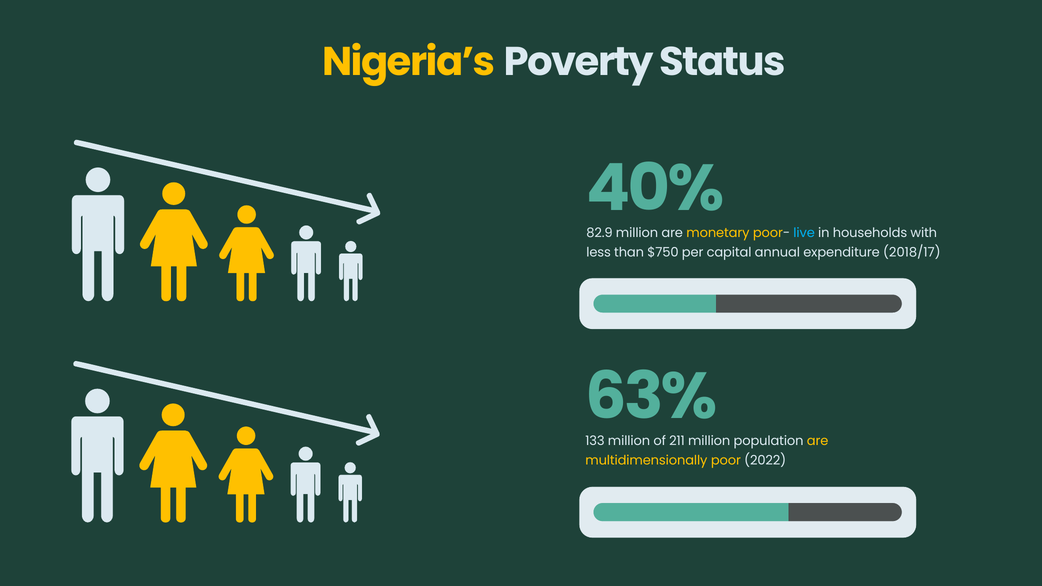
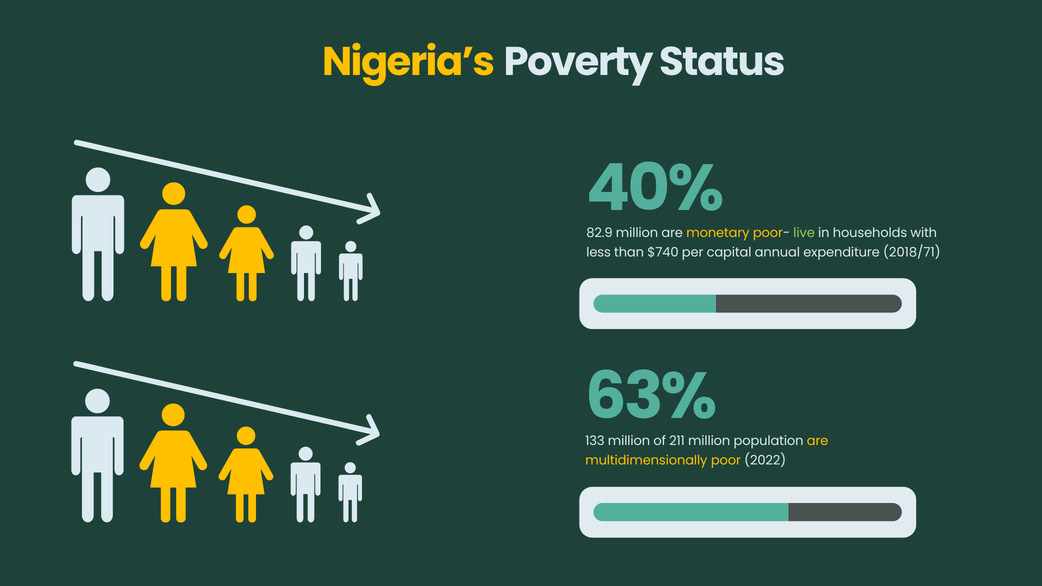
live colour: light blue -> light green
$750: $750 -> $740
2018/17: 2018/17 -> 2018/71
